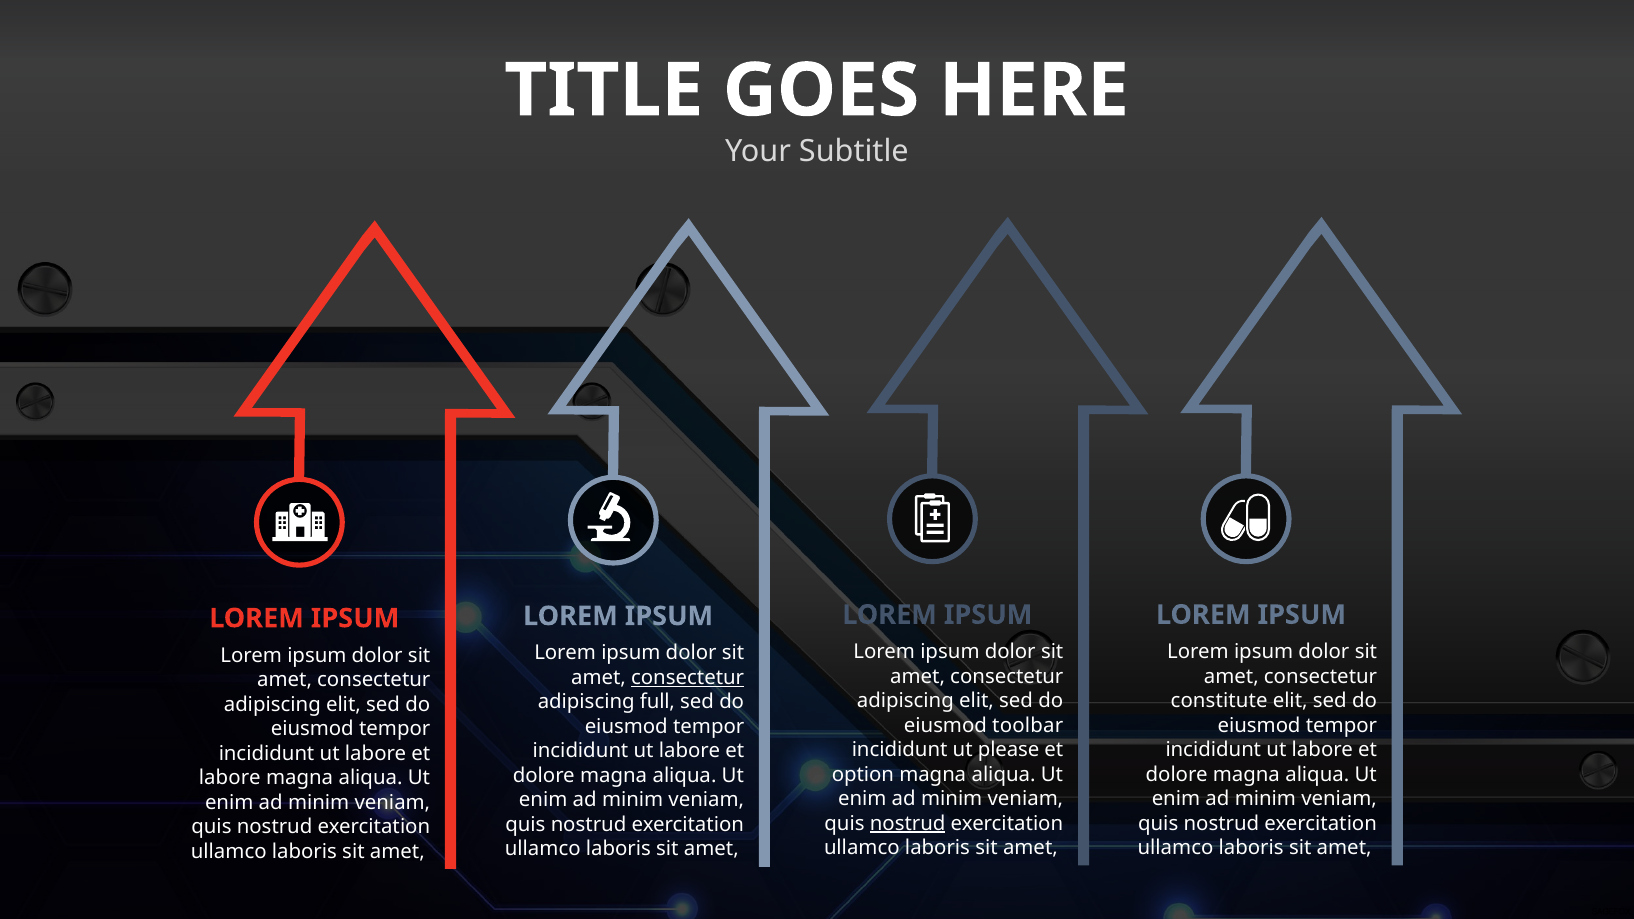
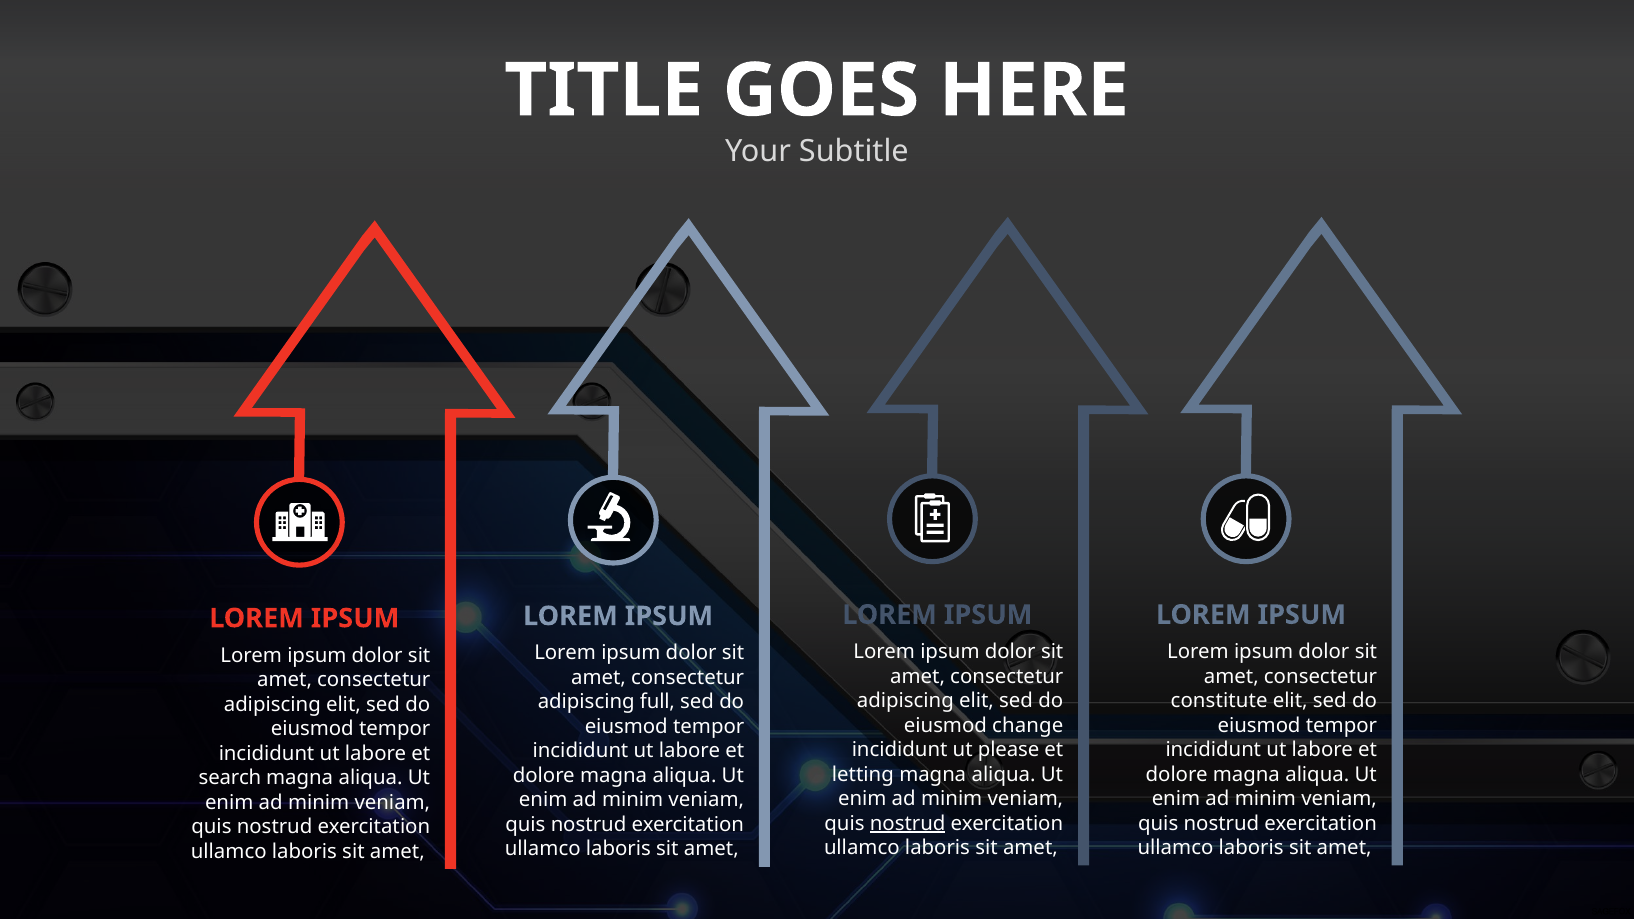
consectetur at (688, 678) underline: present -> none
toolbar: toolbar -> change
option: option -> letting
labore at (230, 778): labore -> search
